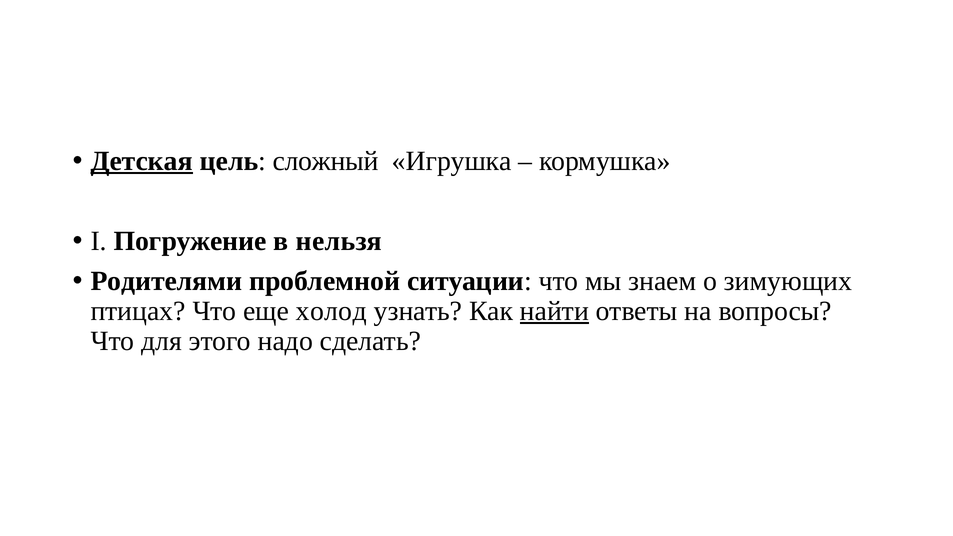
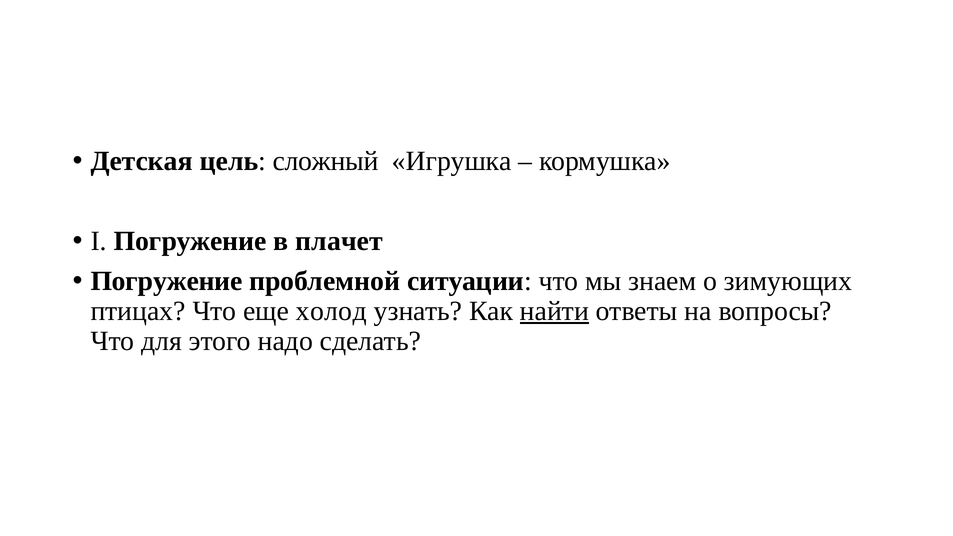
Детская underline: present -> none
нельзя: нельзя -> плачет
Родителями at (166, 281): Родителями -> Погружение
